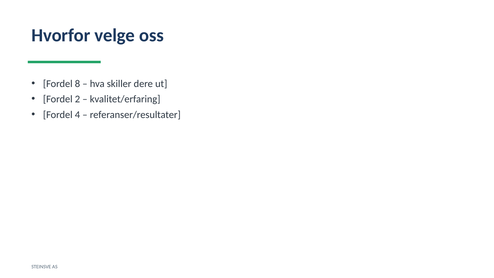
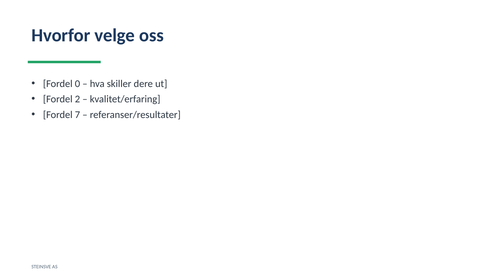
8: 8 -> 0
4: 4 -> 7
